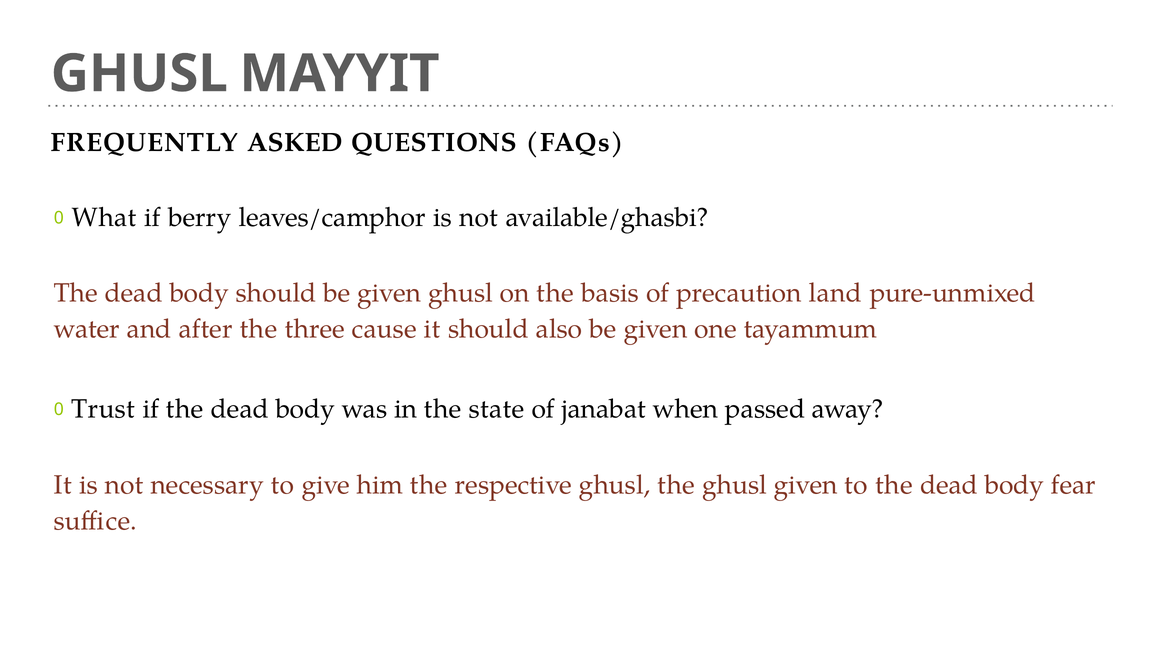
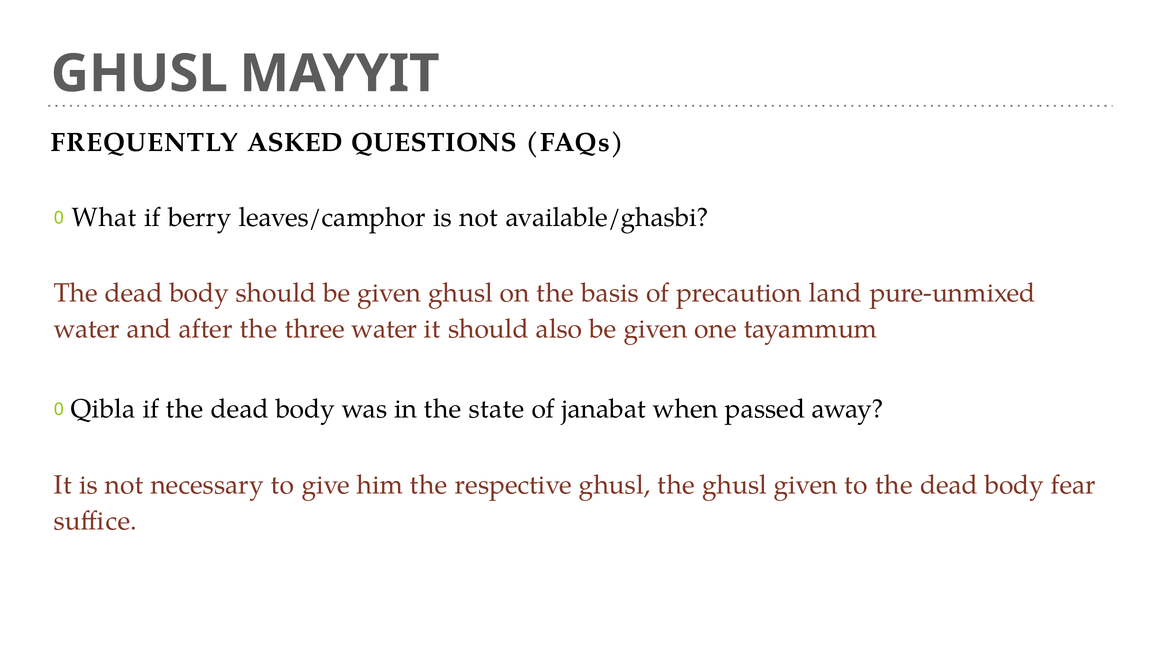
three cause: cause -> water
Trust: Trust -> Qibla
